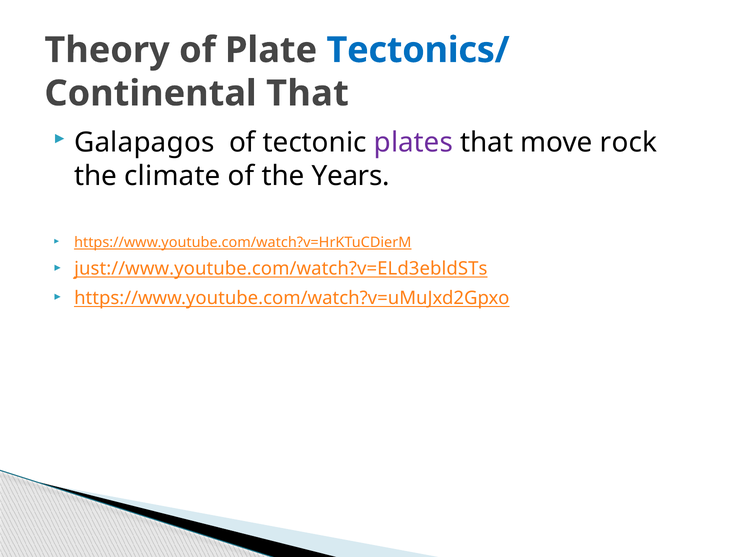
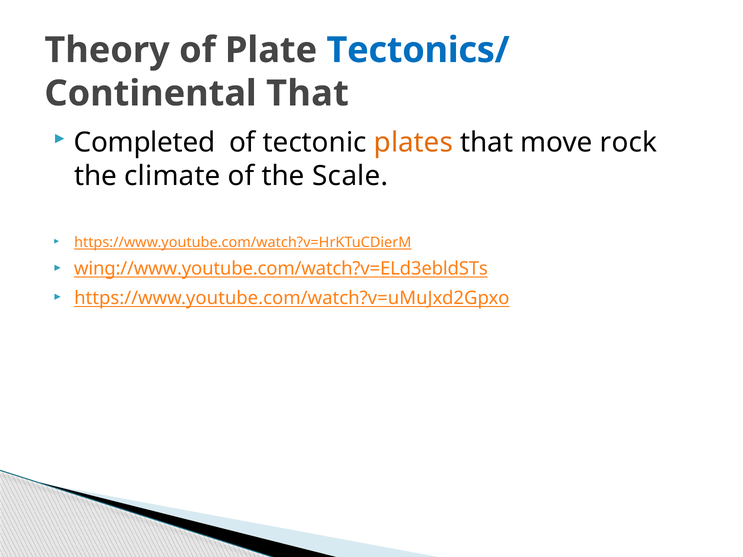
Galapagos: Galapagos -> Completed
plates colour: purple -> orange
Years: Years -> Scale
just://www.youtube.com/watch?v=ELd3ebldSTs: just://www.youtube.com/watch?v=ELd3ebldSTs -> wing://www.youtube.com/watch?v=ELd3ebldSTs
